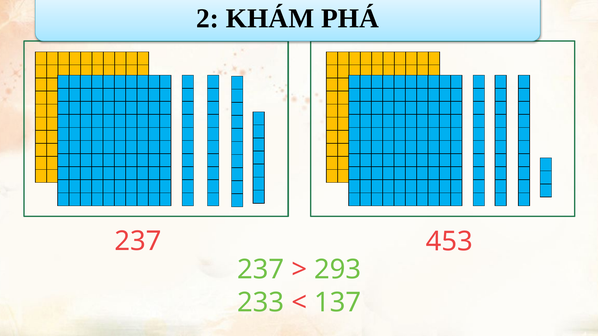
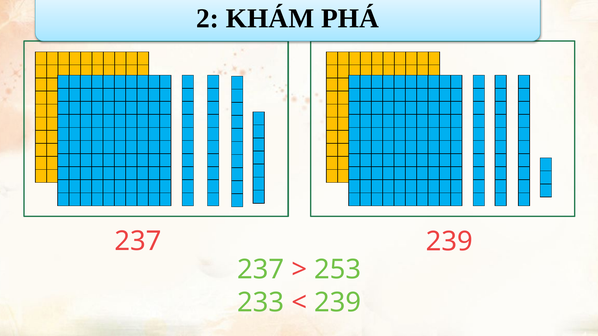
237 453: 453 -> 239
293: 293 -> 253
137 at (338, 303): 137 -> 239
